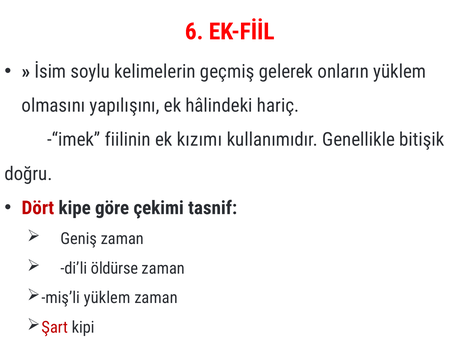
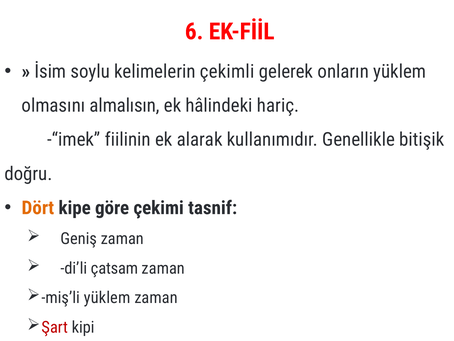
geçmiş: geçmiş -> çekimli
yapılışını: yapılışını -> almalısın
kızımı: kızımı -> alarak
Dört colour: red -> orange
öldürse: öldürse -> çatsam
